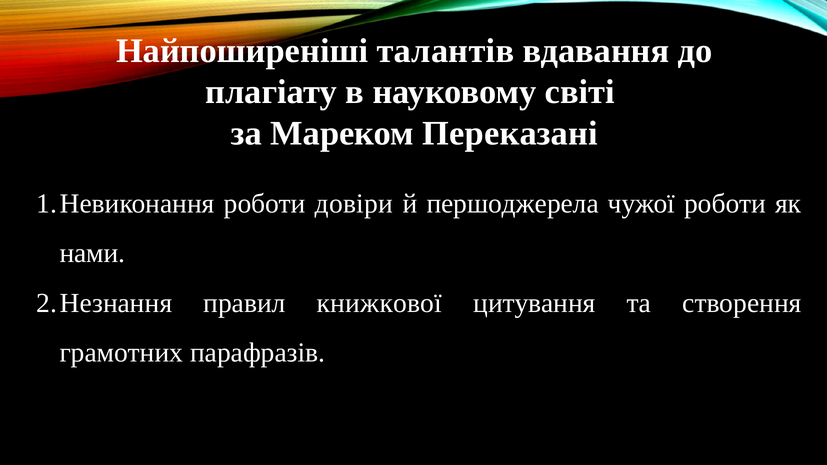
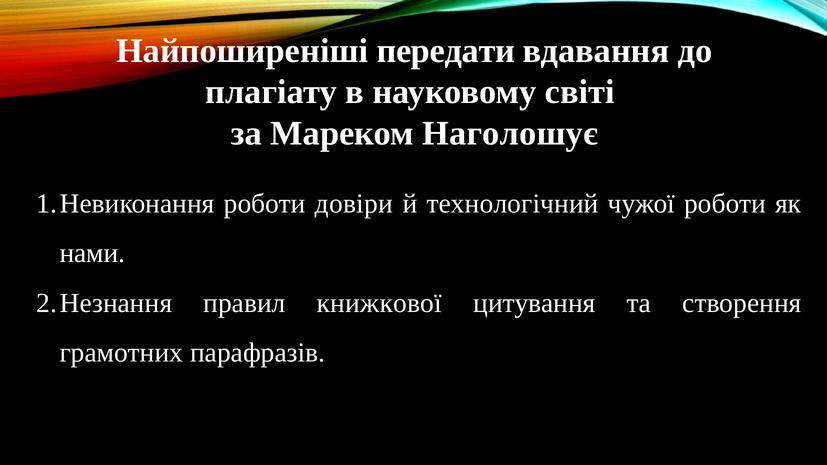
талантів: талантів -> передати
Переказані: Переказані -> Наголошує
першоджерела: першоджерела -> технологічний
